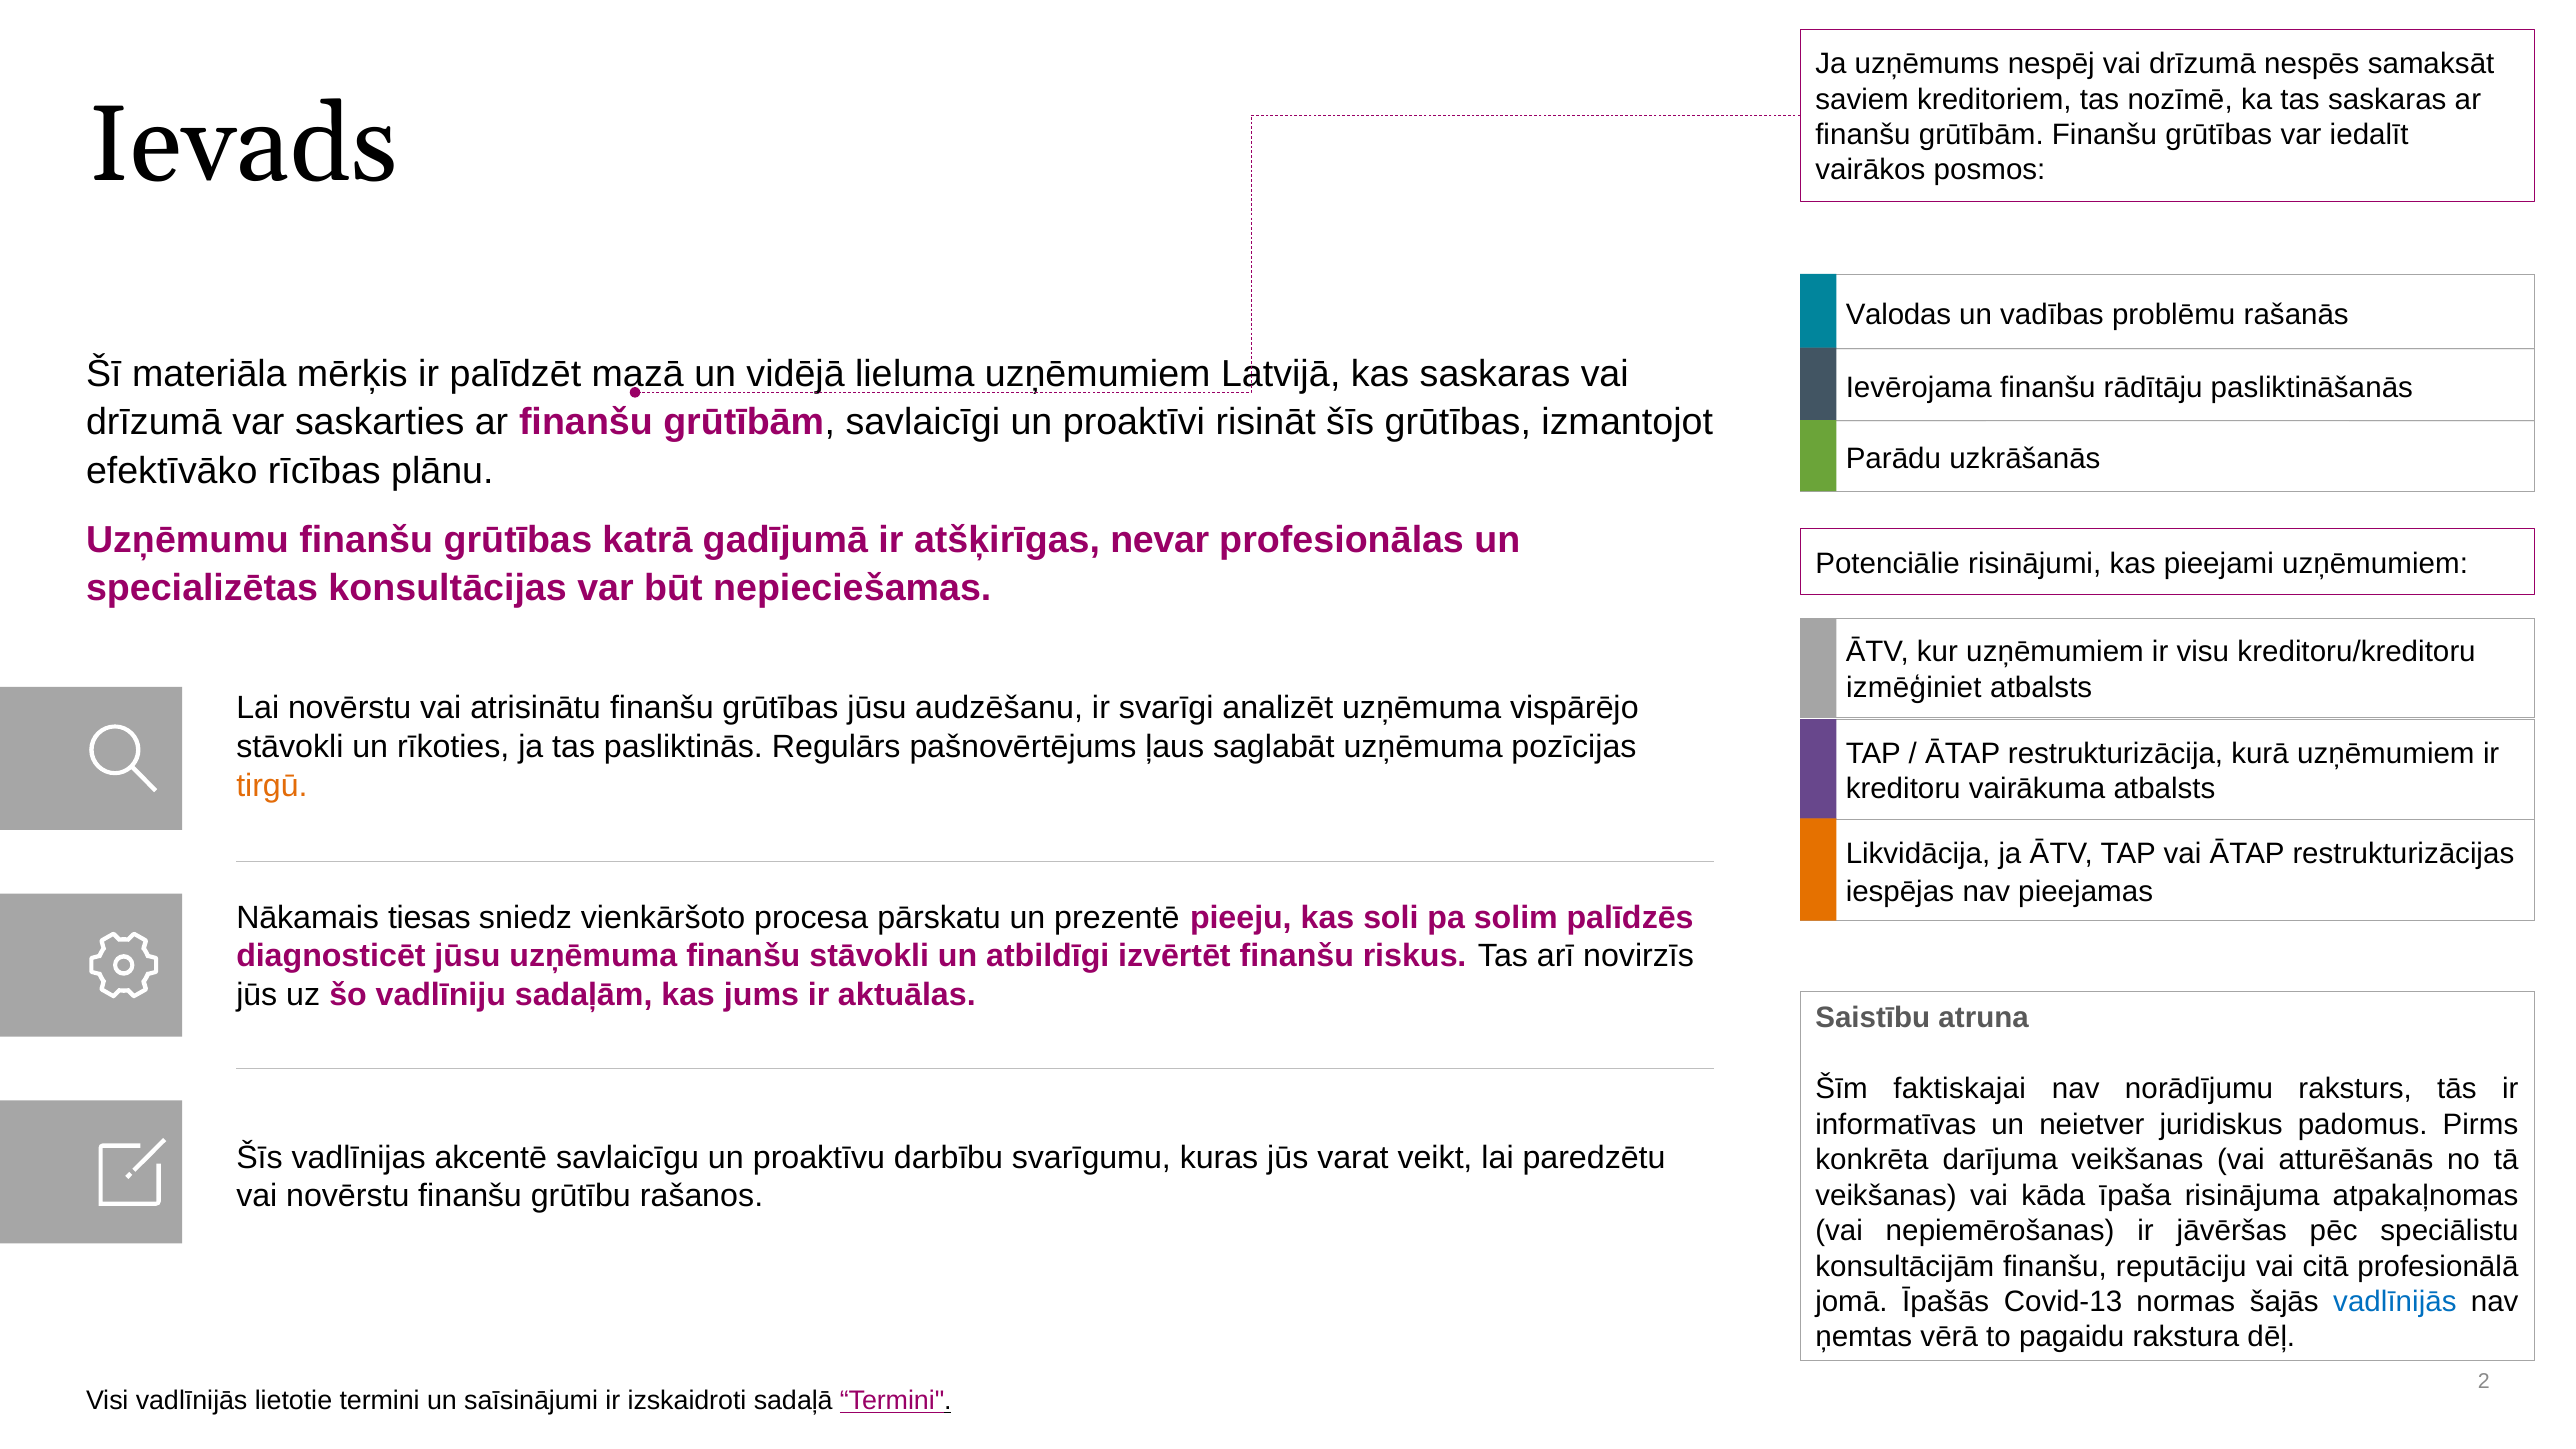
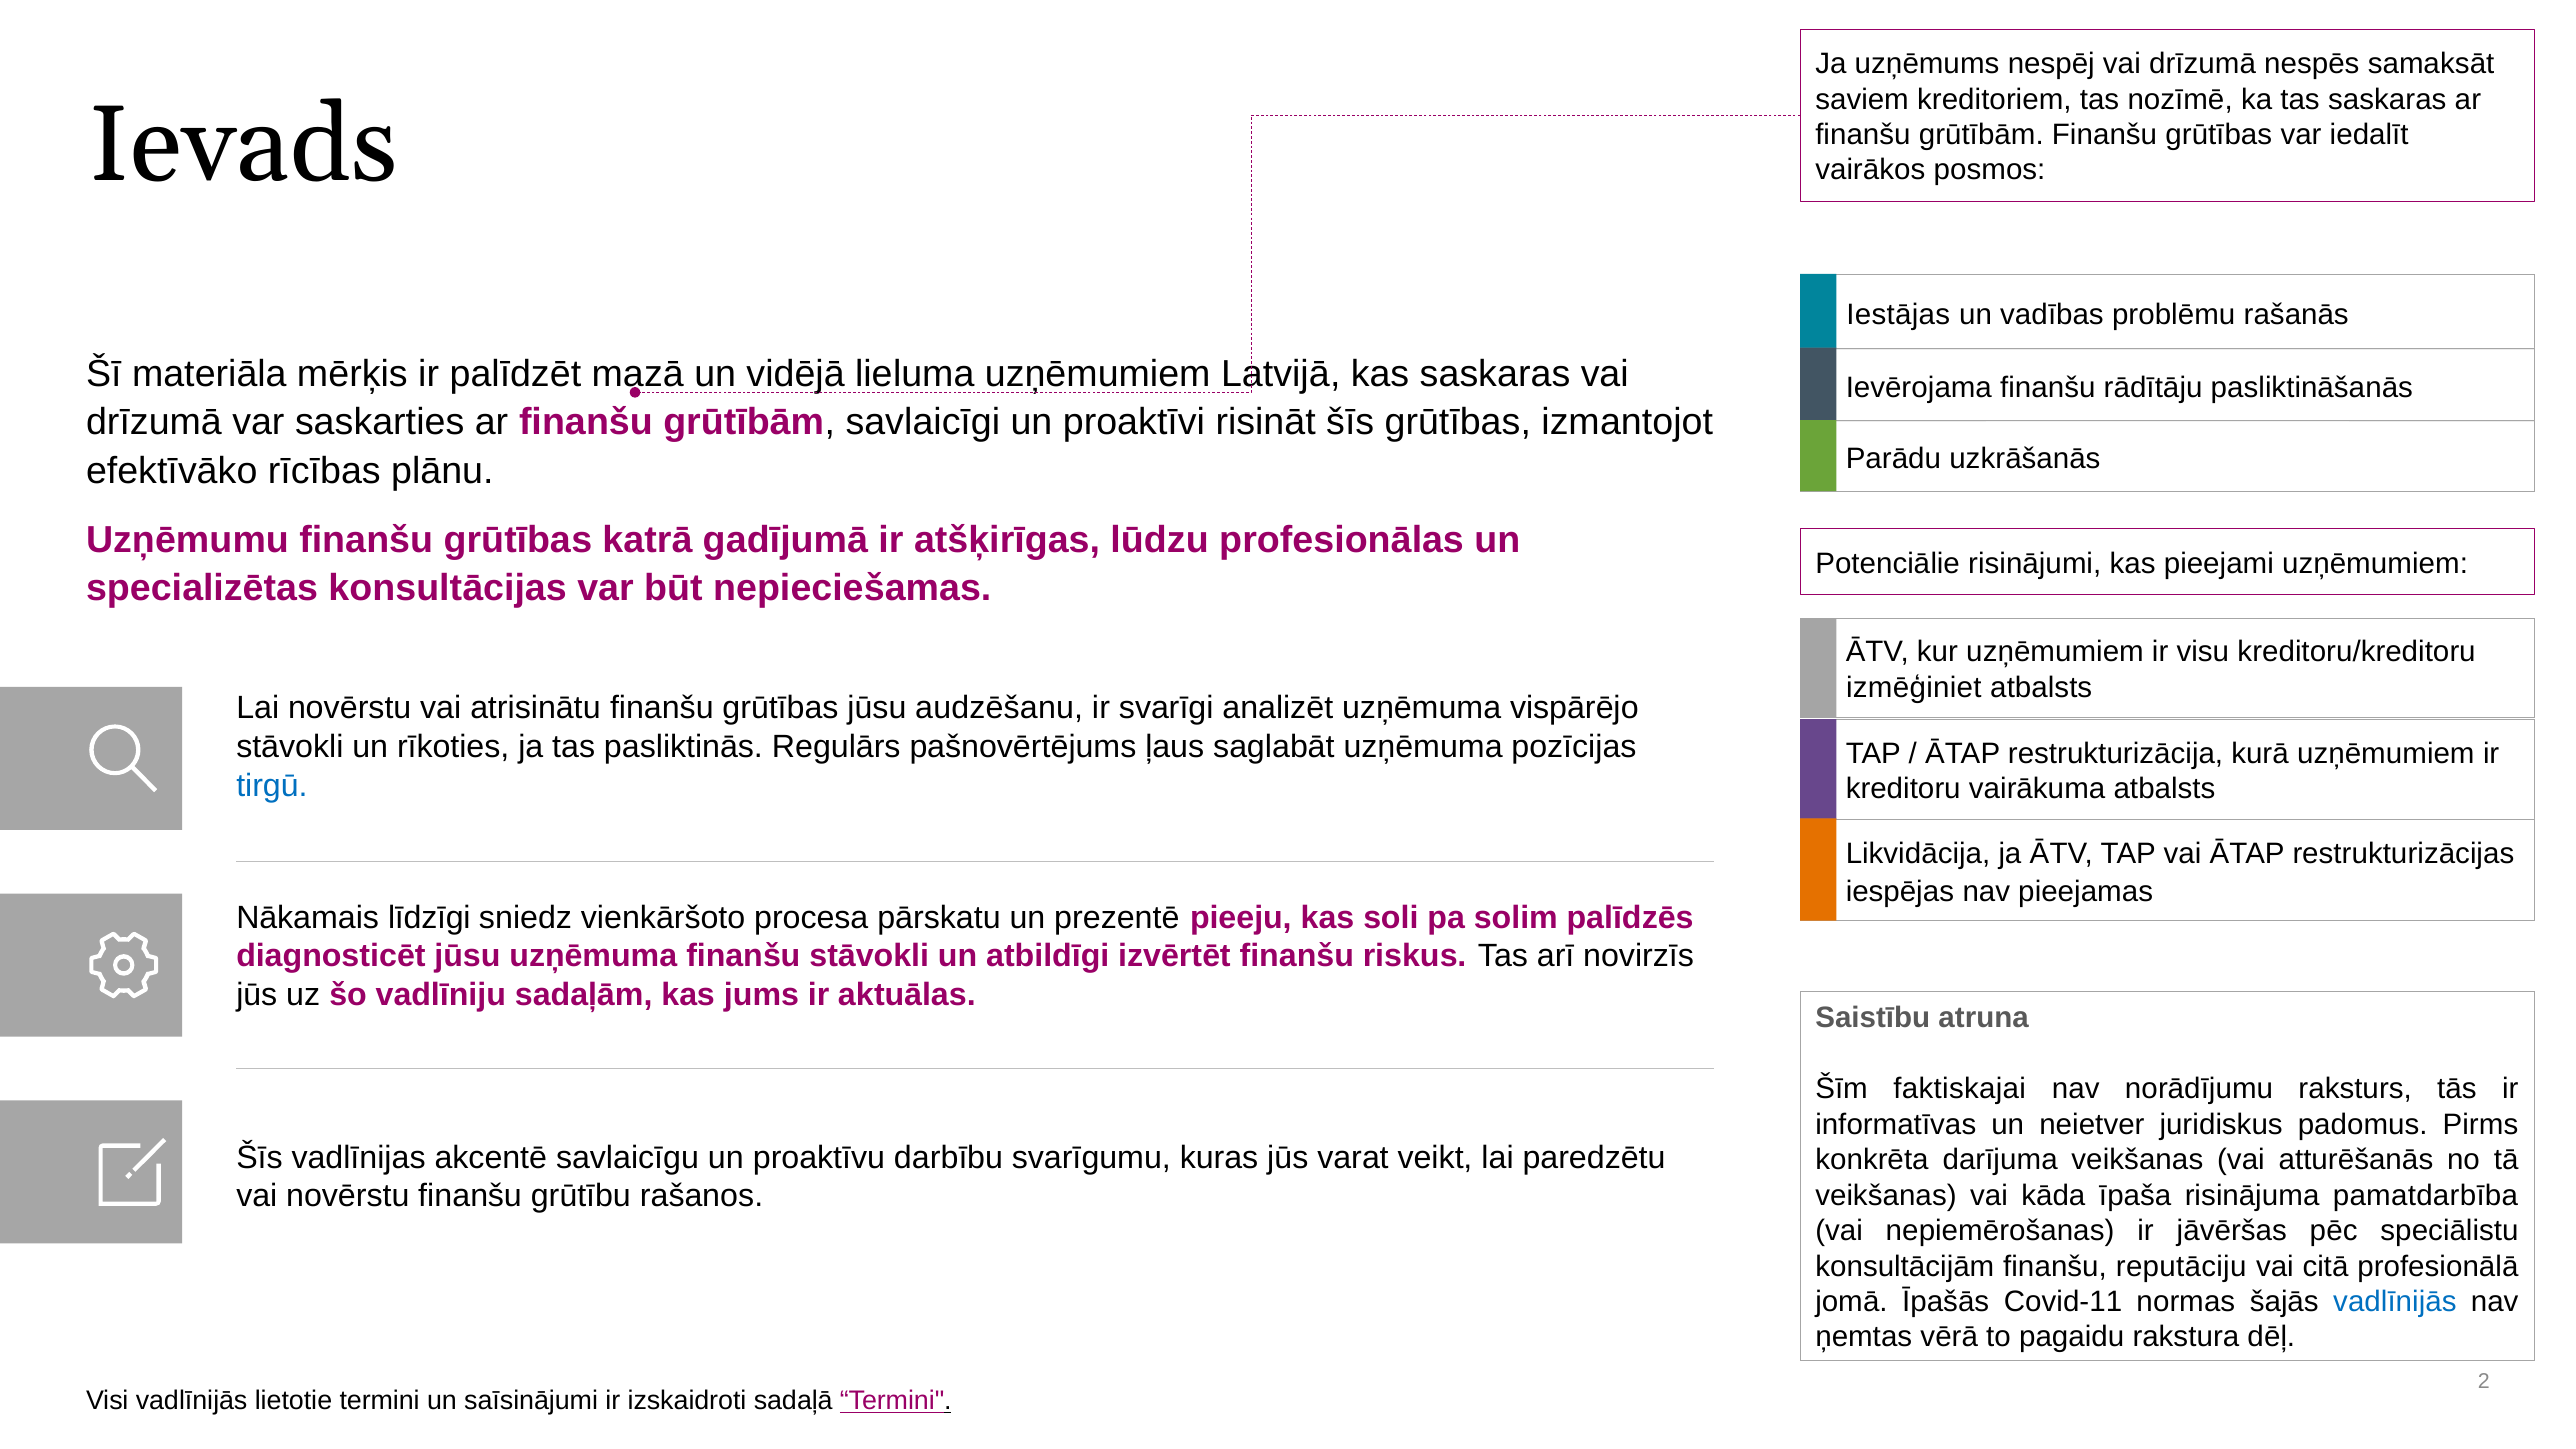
Valodas: Valodas -> Iestājas
nevar: nevar -> lūdzu
tirgū colour: orange -> blue
tiesas: tiesas -> līdzīgi
atpakaļnomas: atpakaļnomas -> pamatdarbība
Covid-13: Covid-13 -> Covid-11
